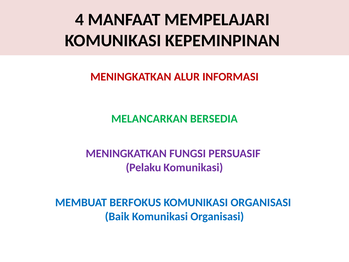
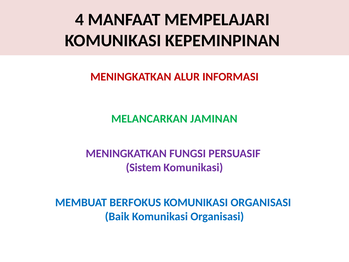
BERSEDIA: BERSEDIA -> JAMINAN
Pelaku: Pelaku -> Sistem
